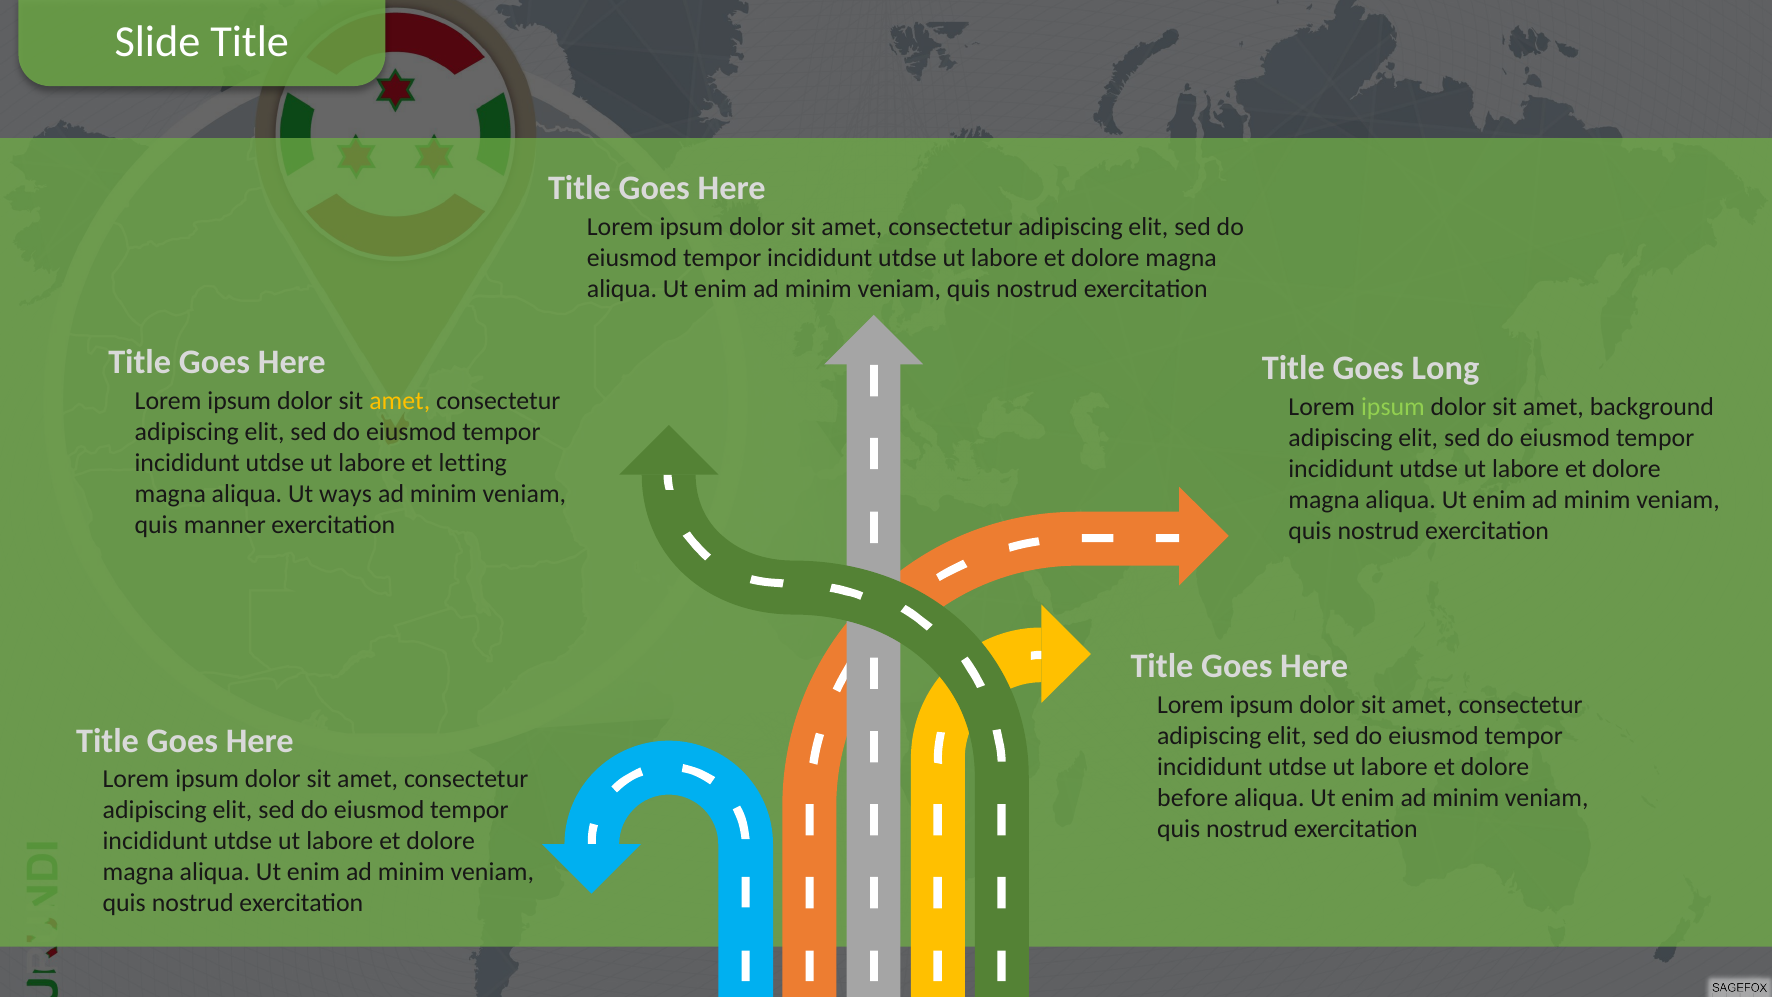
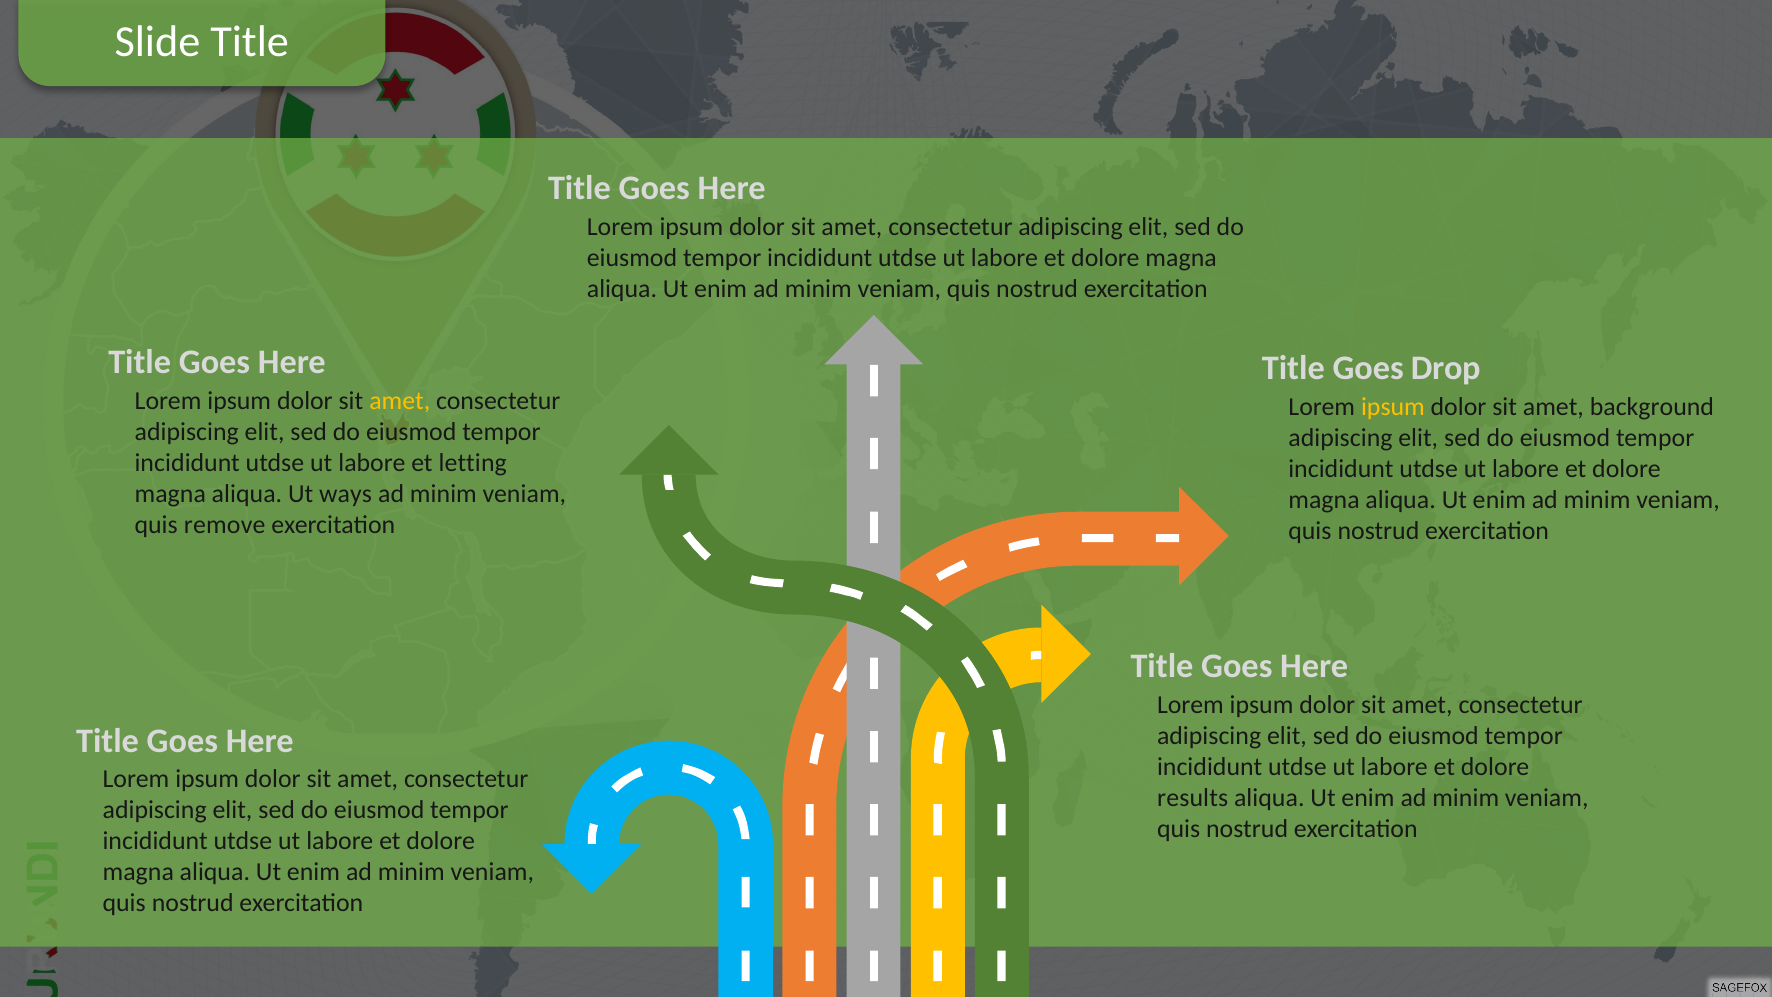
Long: Long -> Drop
ipsum at (1393, 407) colour: light green -> yellow
manner: manner -> remove
before: before -> results
